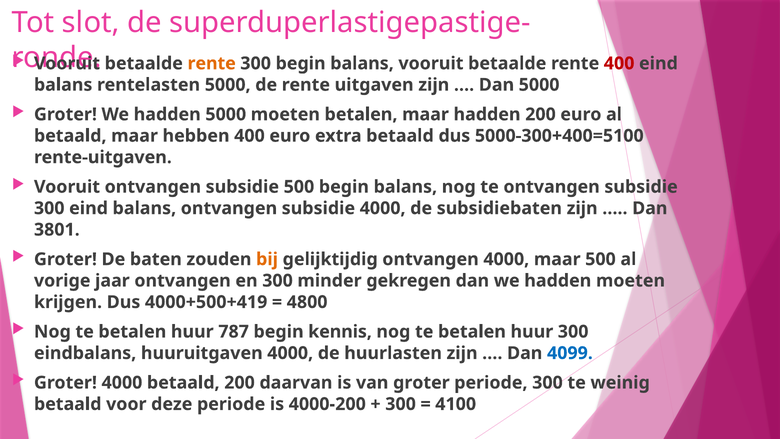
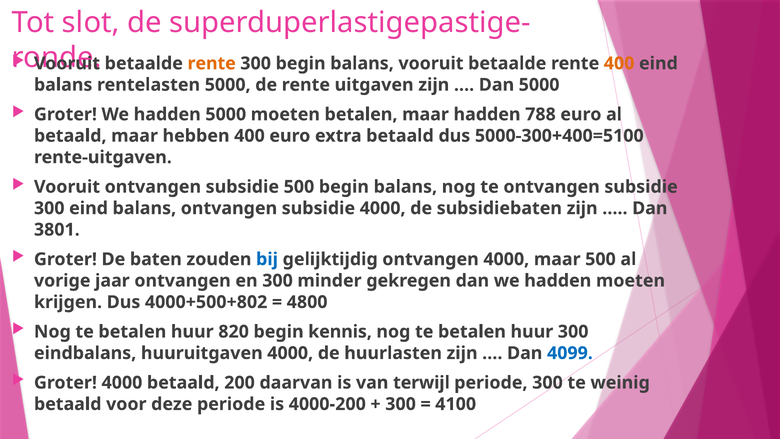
400 at (619, 63) colour: red -> orange
hadden 200: 200 -> 788
bij colour: orange -> blue
4000+500+419: 4000+500+419 -> 4000+500+802
787: 787 -> 820
van groter: groter -> terwijl
